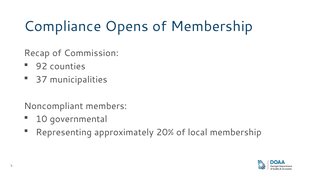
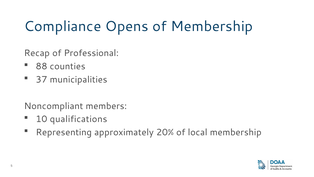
Commission: Commission -> Professional
92: 92 -> 88
governmental: governmental -> qualifications
